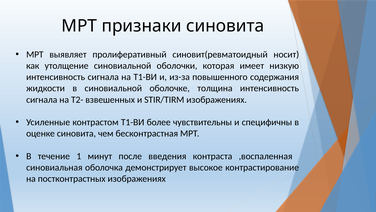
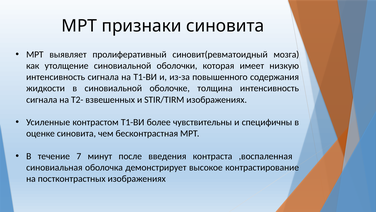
носит: носит -> мозга
1: 1 -> 7
